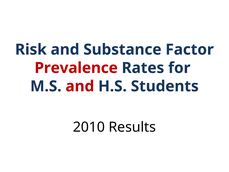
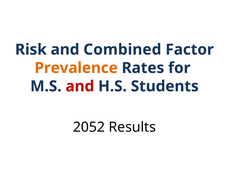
Substance: Substance -> Combined
Prevalence colour: red -> orange
2010: 2010 -> 2052
